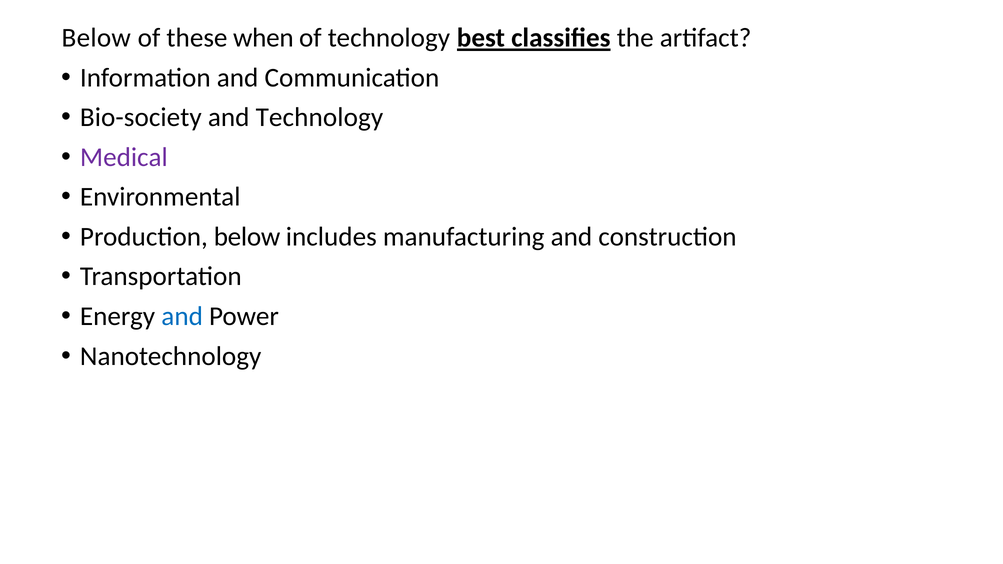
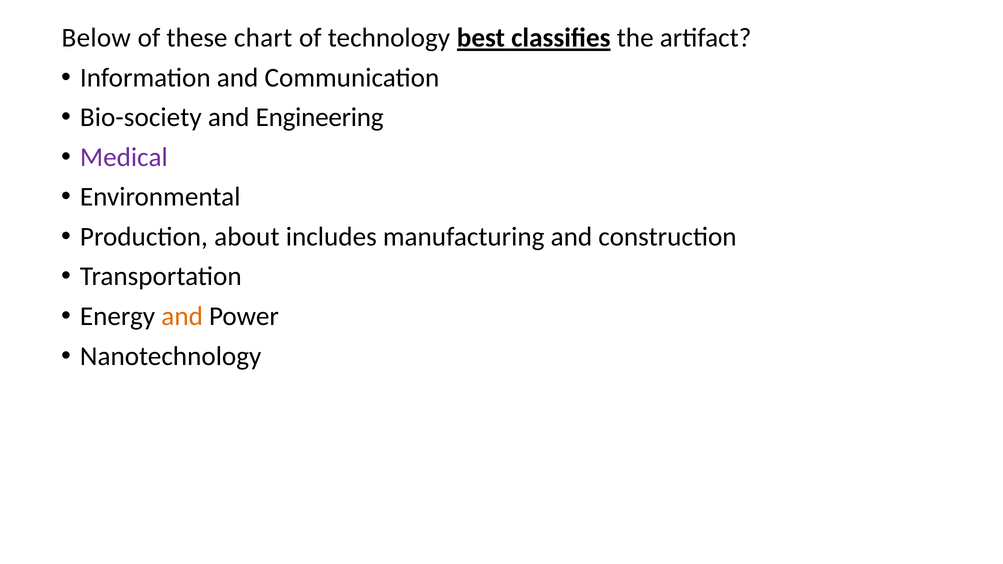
when: when -> chart
and Technology: Technology -> Engineering
Production below: below -> about
and at (182, 316) colour: blue -> orange
